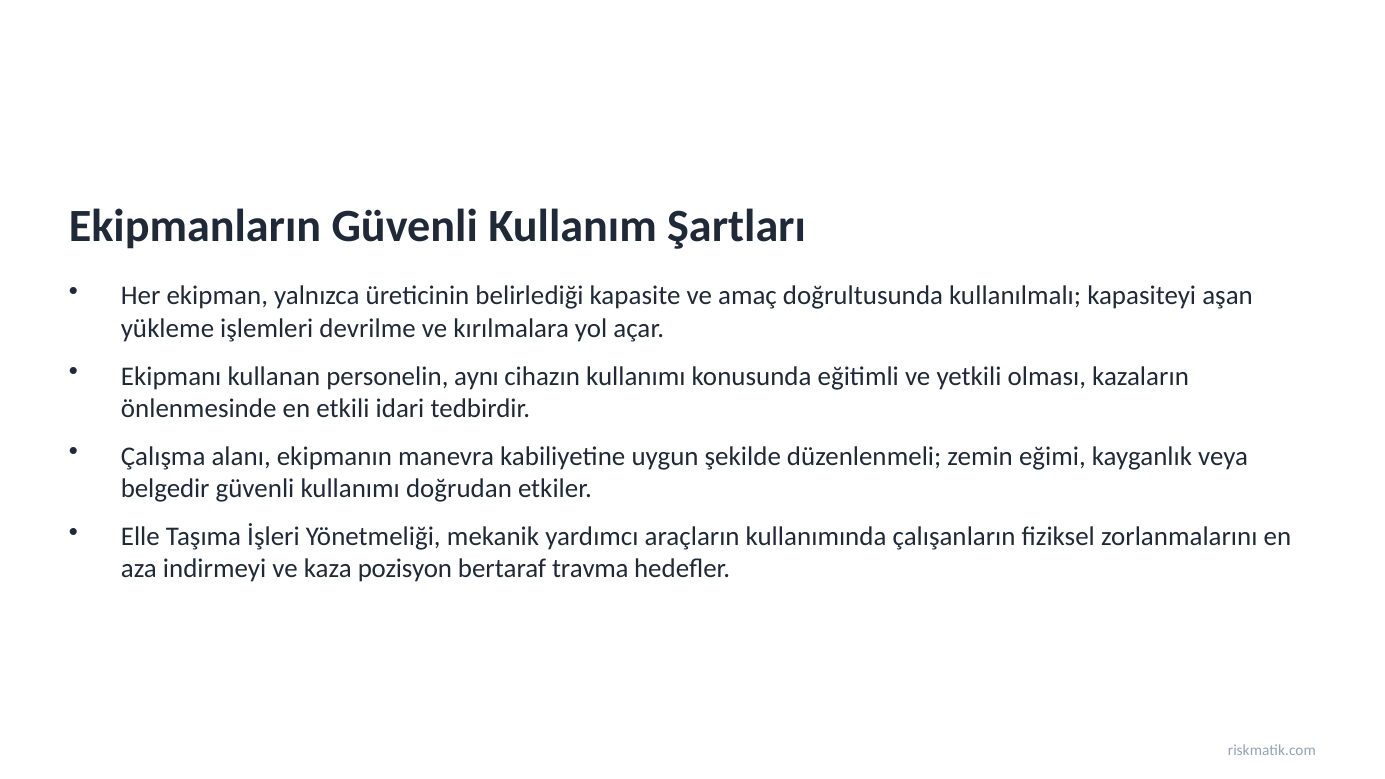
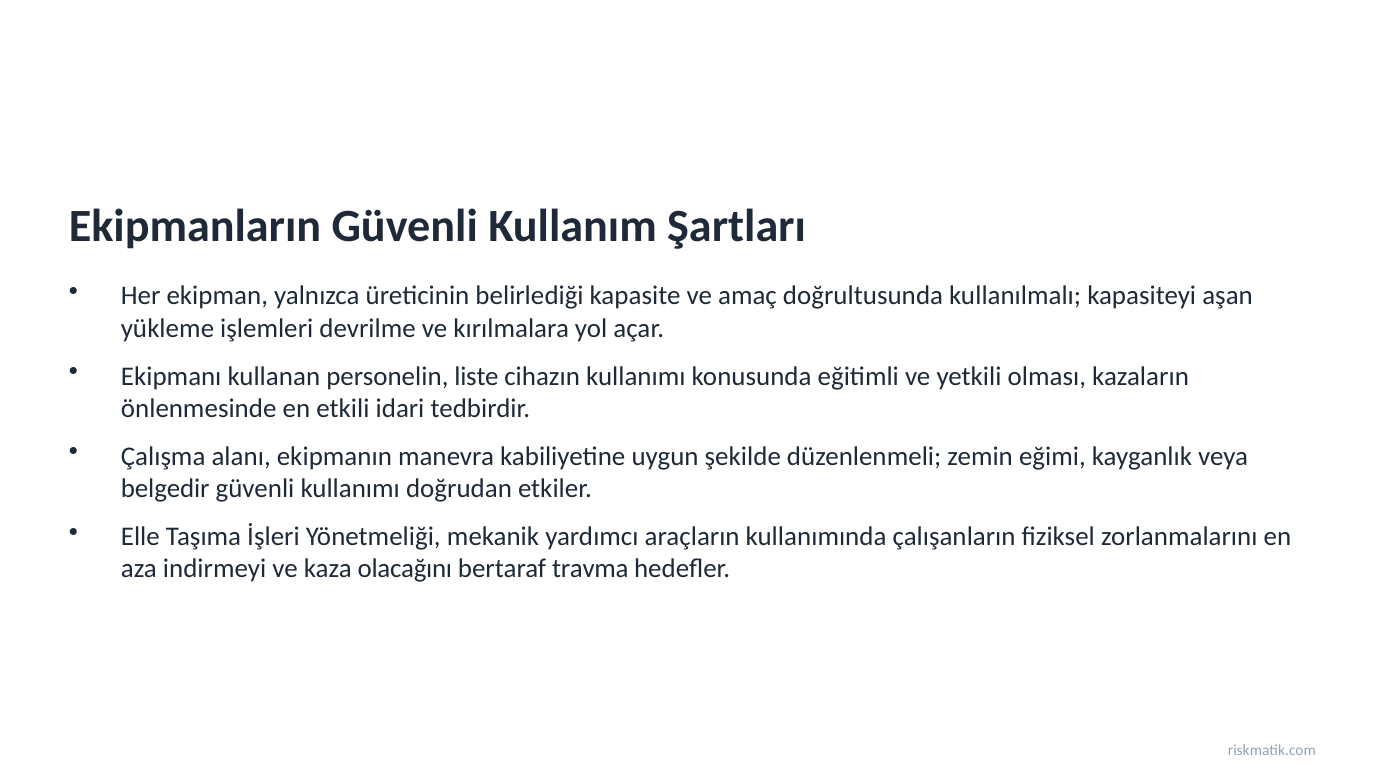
aynı: aynı -> liste
pozisyon: pozisyon -> olacağını
